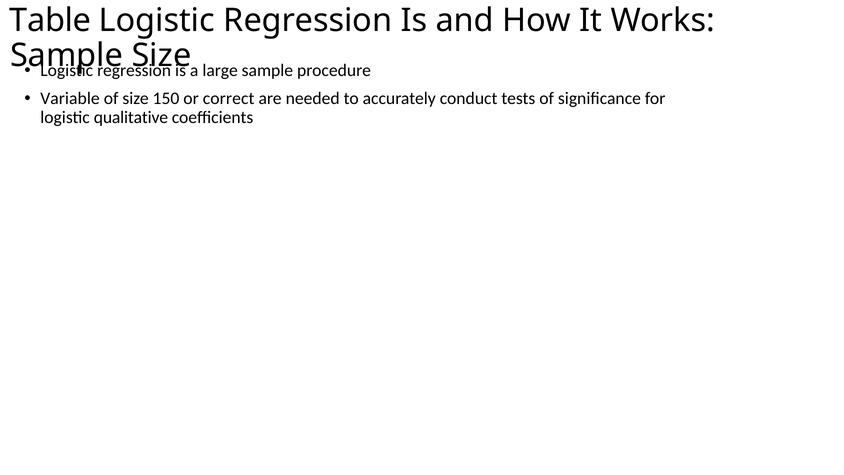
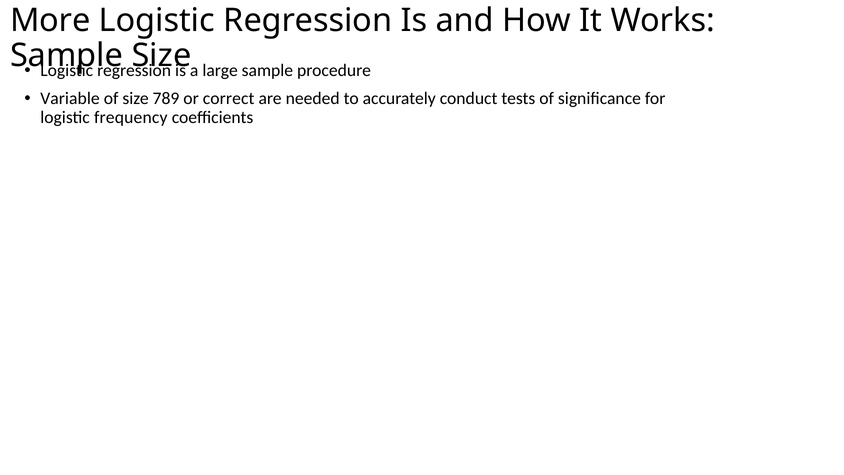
Table: Table -> More
150: 150 -> 789
qualitative: qualitative -> frequency
